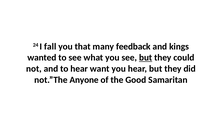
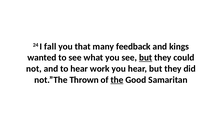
want: want -> work
Anyone: Anyone -> Thrown
the underline: none -> present
